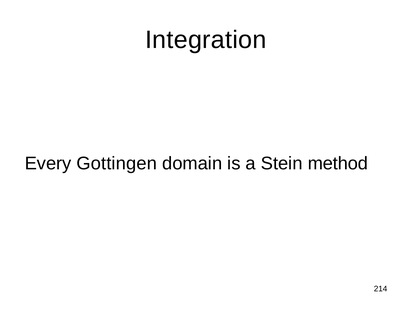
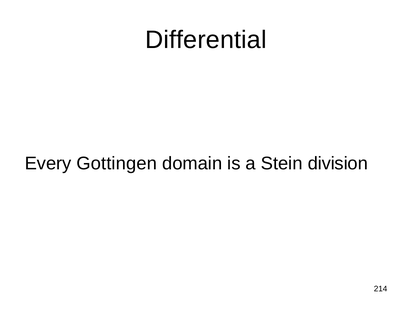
Integration: Integration -> Differential
method: method -> division
